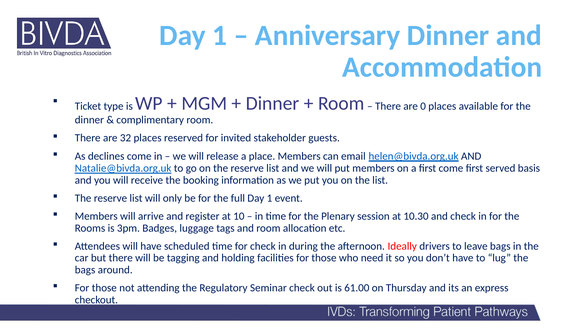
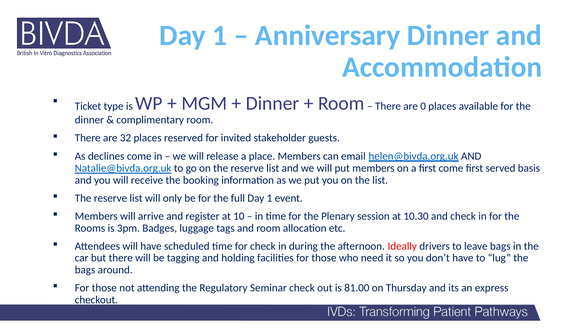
61.00: 61.00 -> 81.00
